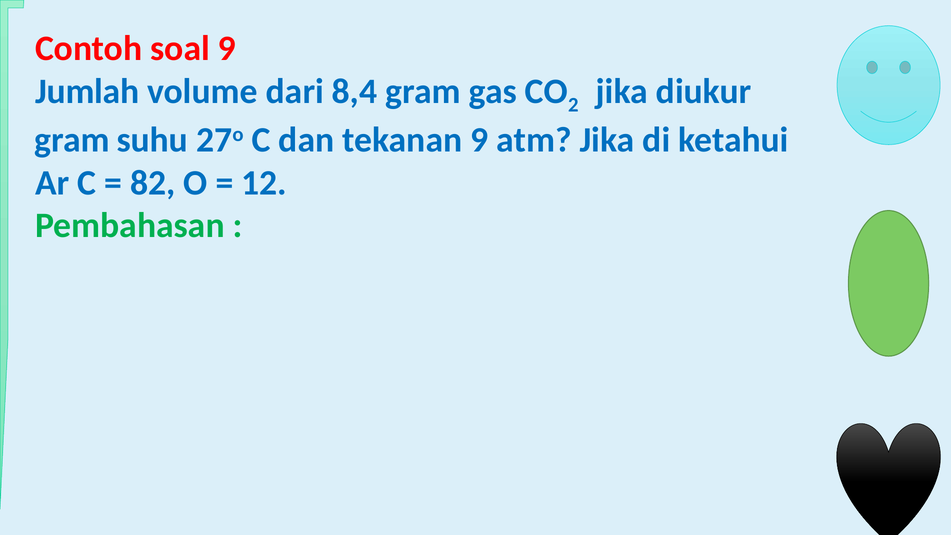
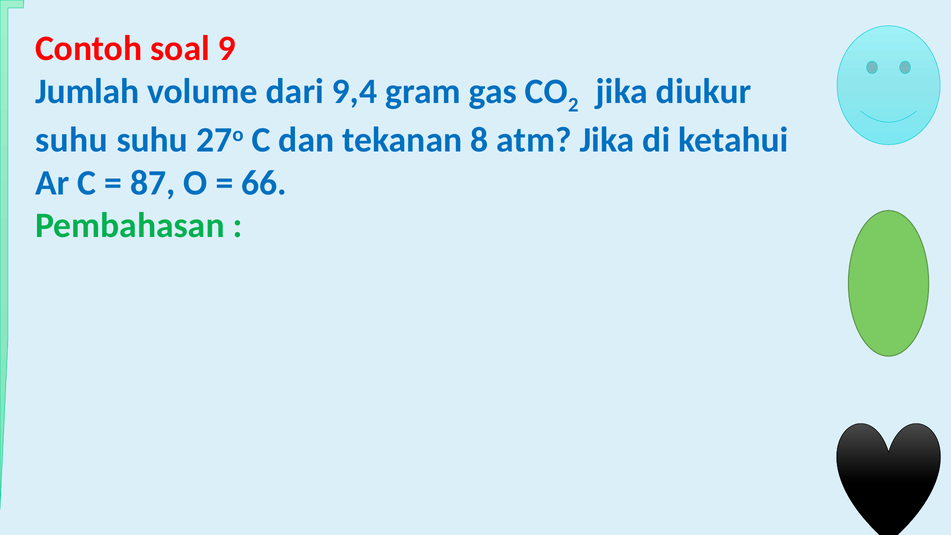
8,4: 8,4 -> 9,4
gram at (72, 140): gram -> suhu
tekanan 9: 9 -> 8
82: 82 -> 87
12: 12 -> 66
